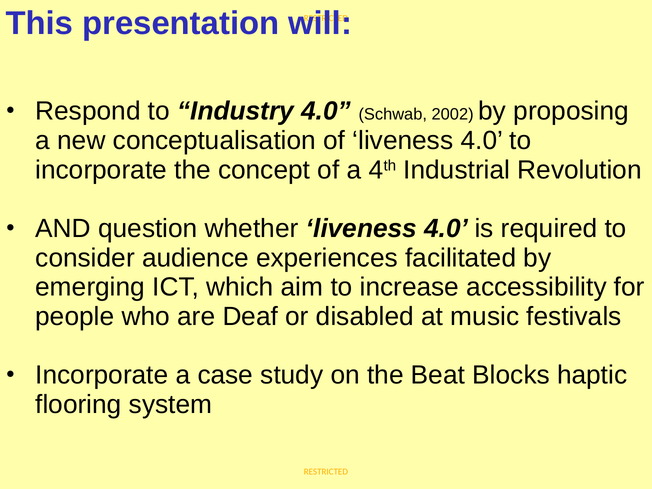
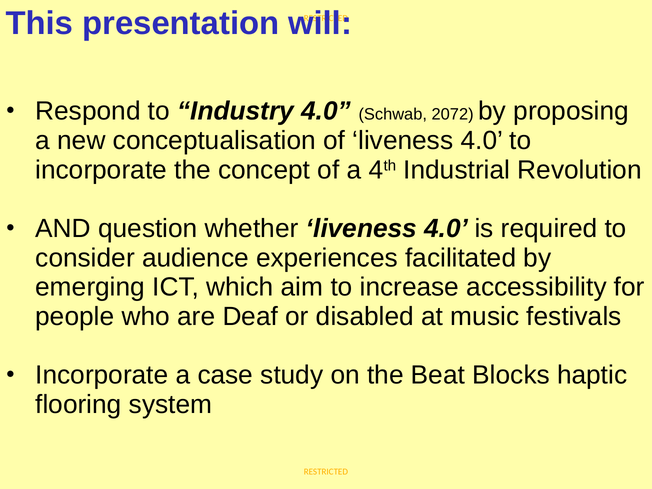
2002: 2002 -> 2072
